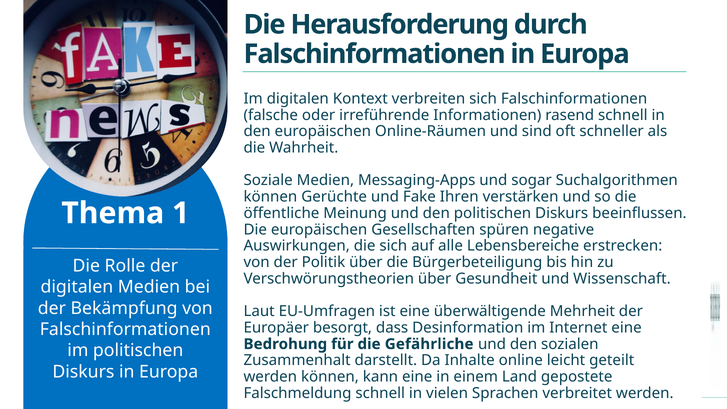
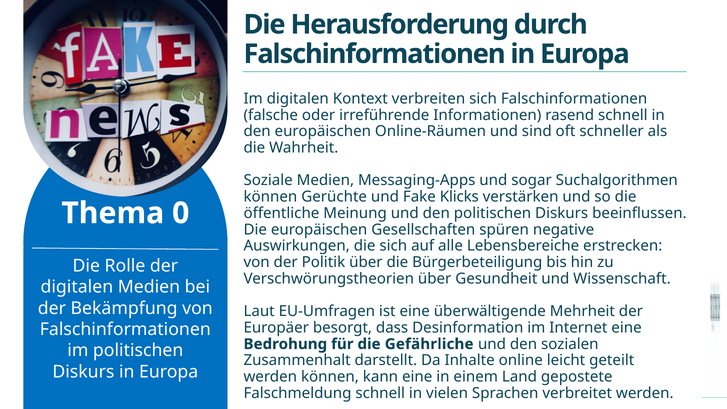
Ihren: Ihren -> Klicks
1: 1 -> 0
